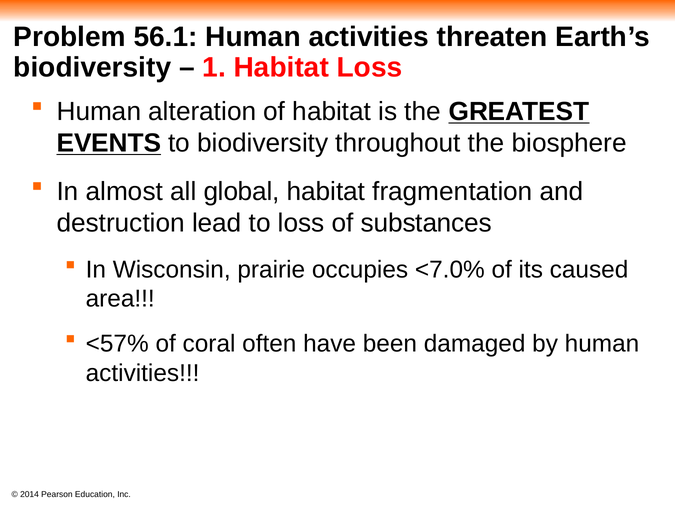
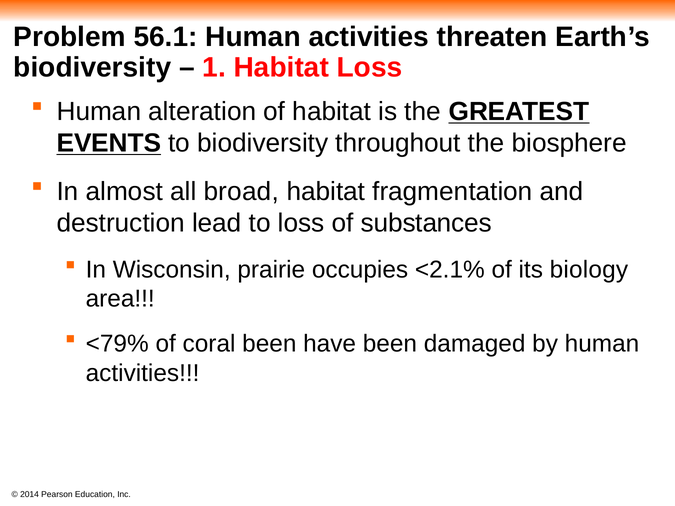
global: global -> broad
<7.0%: <7.0% -> <2.1%
caused: caused -> biology
<57%: <57% -> <79%
coral often: often -> been
